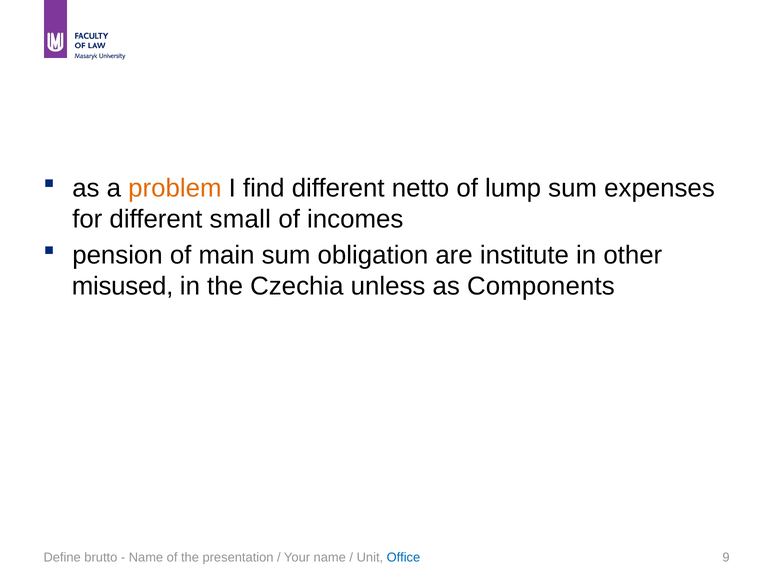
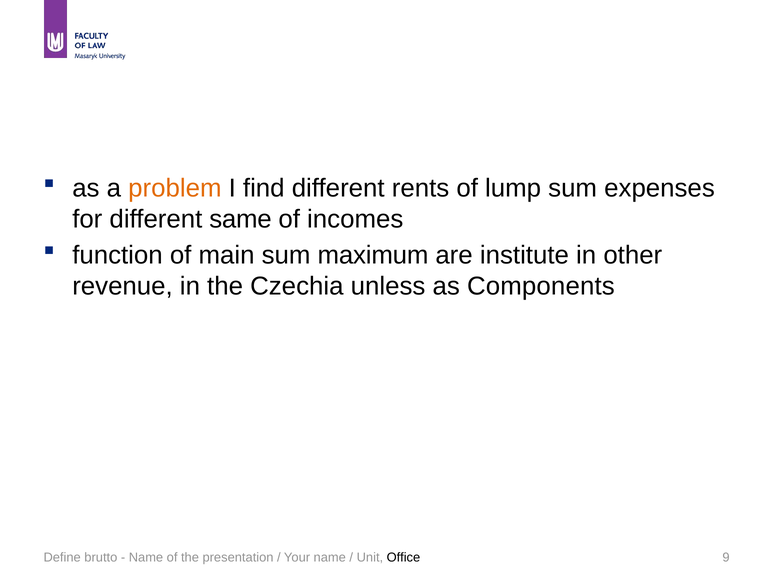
netto: netto -> rents
small: small -> same
pension: pension -> function
obligation: obligation -> maximum
misused: misused -> revenue
Office colour: blue -> black
